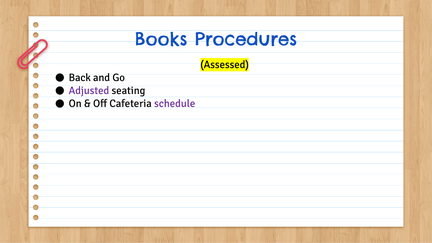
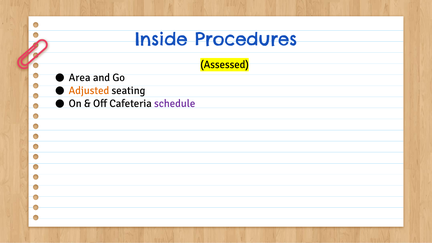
Books: Books -> Inside
Back: Back -> Area
Adjusted colour: purple -> orange
